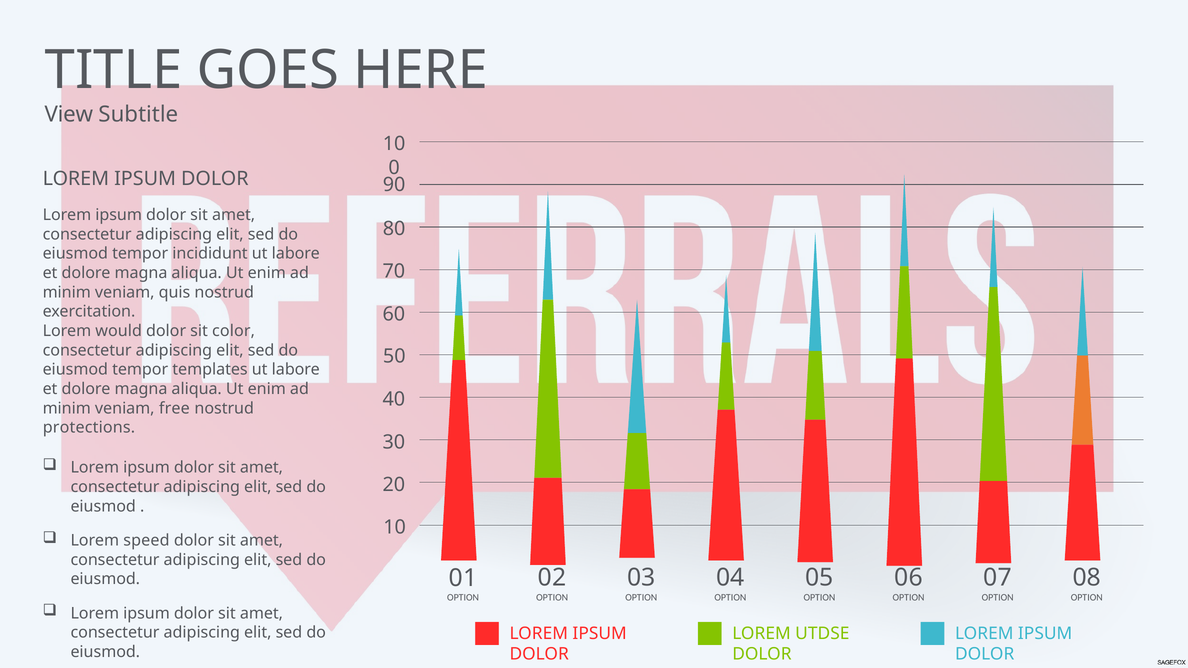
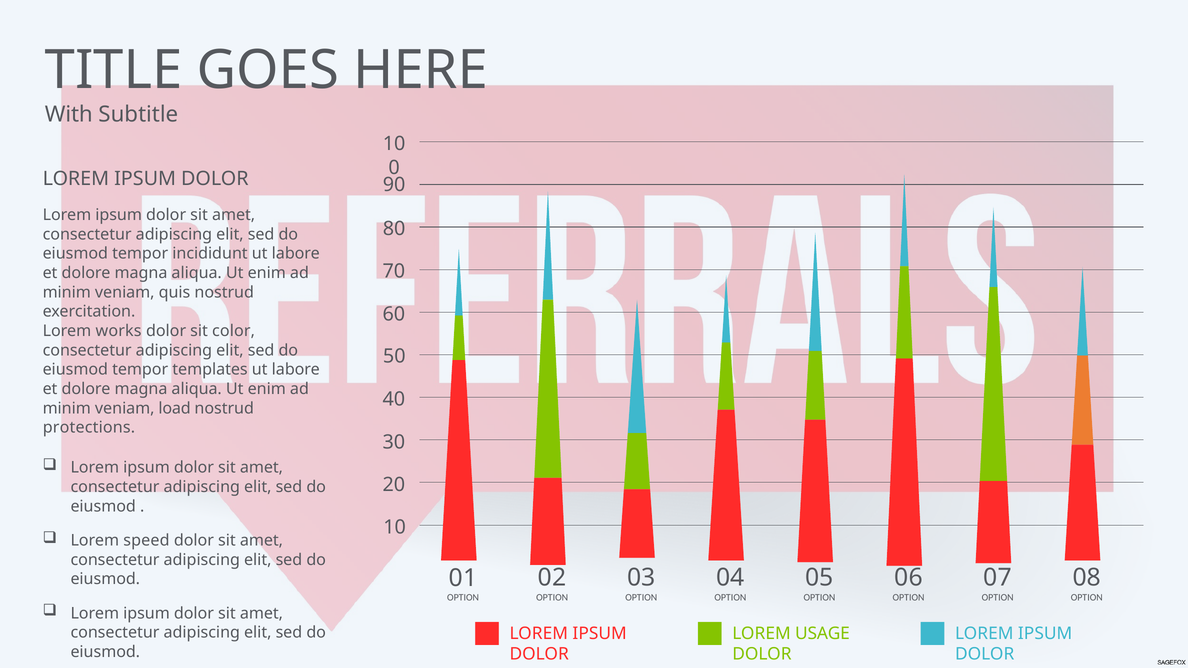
View: View -> With
would: would -> works
free: free -> load
UTDSE: UTDSE -> USAGE
